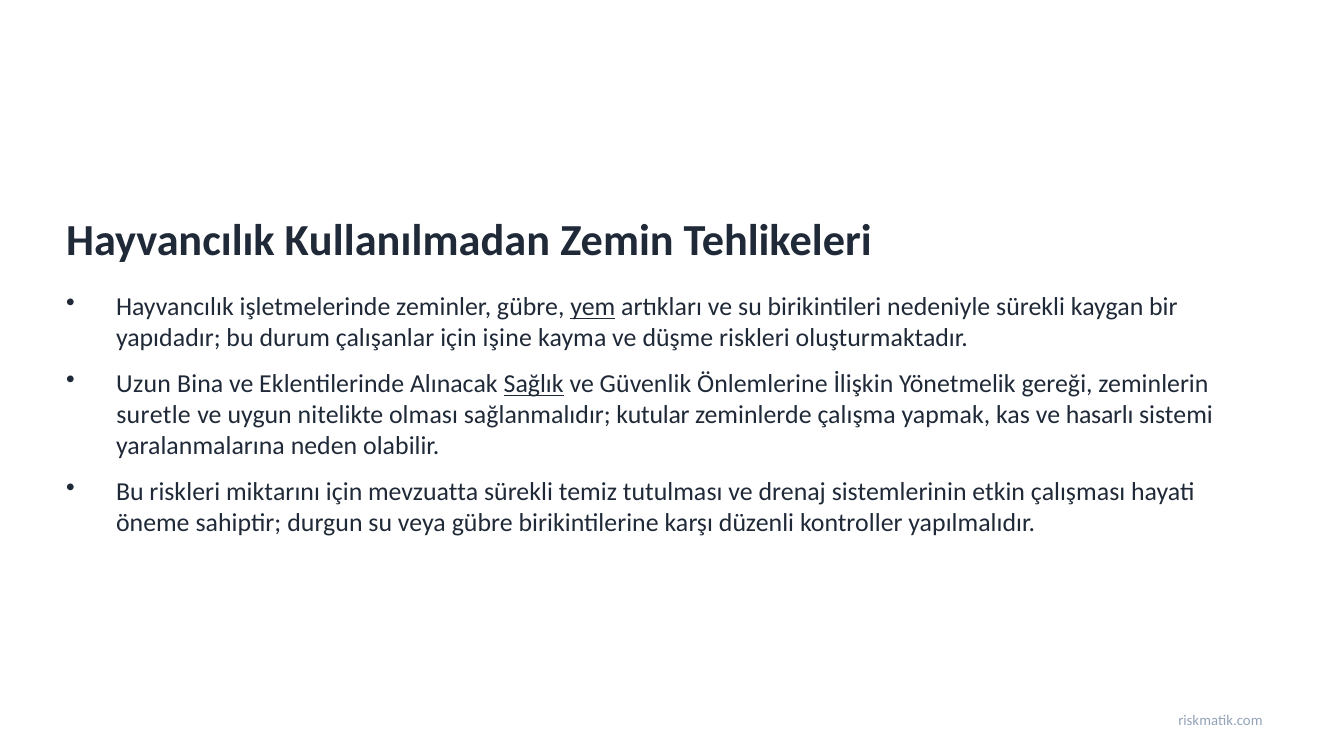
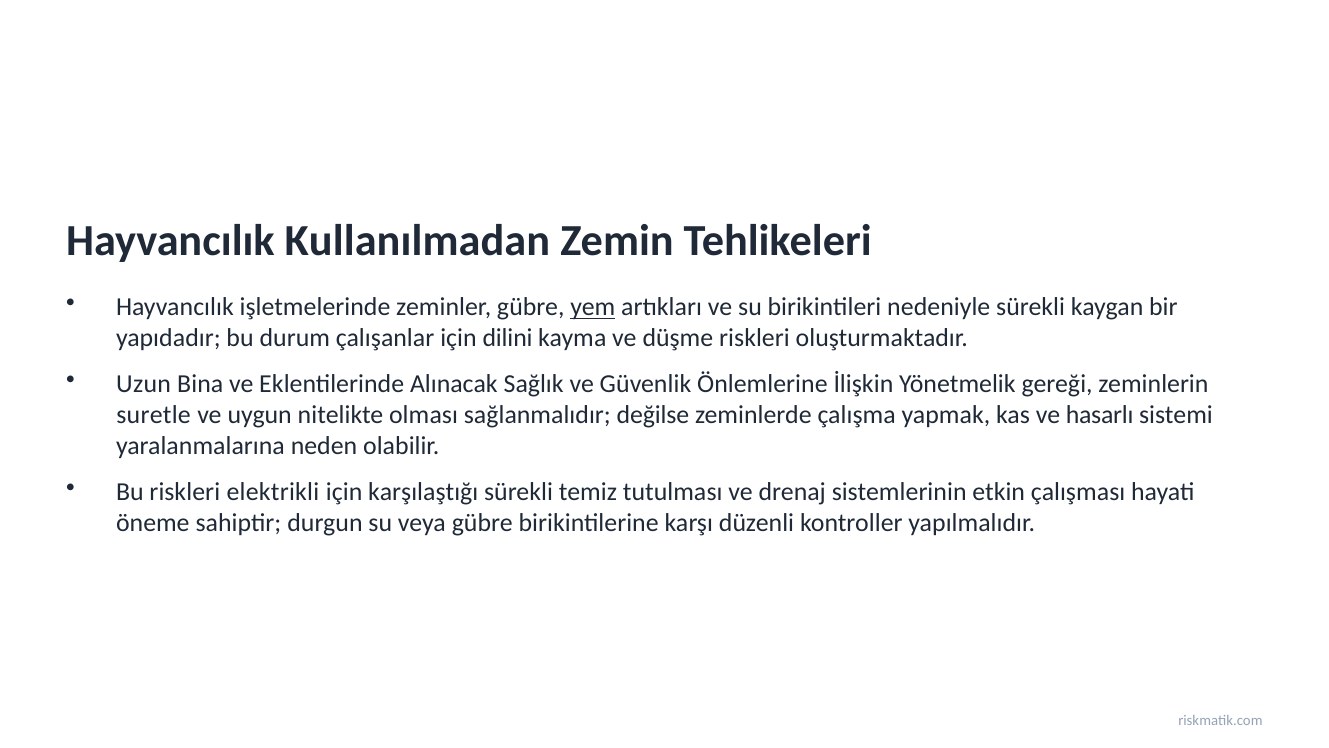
işine: işine -> dilini
Sağlık underline: present -> none
kutular: kutular -> değilse
miktarını: miktarını -> elektrikli
mevzuatta: mevzuatta -> karşılaştığı
